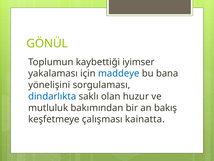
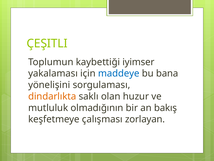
GÖNÜL: GÖNÜL -> ÇEŞITLI
dindarlıkta colour: blue -> orange
bakımından: bakımından -> olmadığının
kainatta: kainatta -> zorlayan
